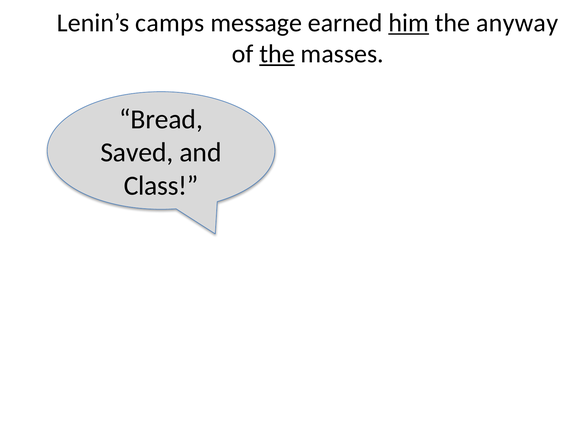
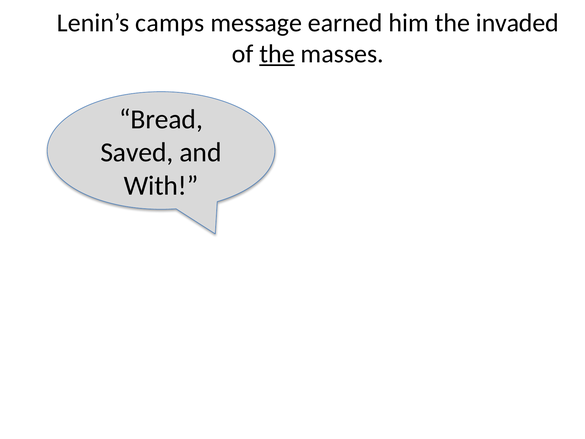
him underline: present -> none
anyway: anyway -> invaded
Class: Class -> With
